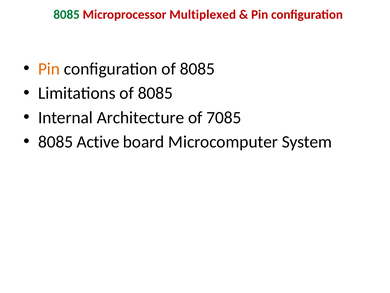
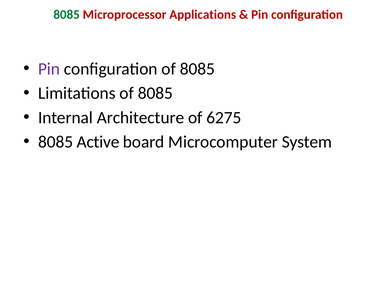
Multiplexed: Multiplexed -> Applications
Pin at (49, 69) colour: orange -> purple
7085: 7085 -> 6275
